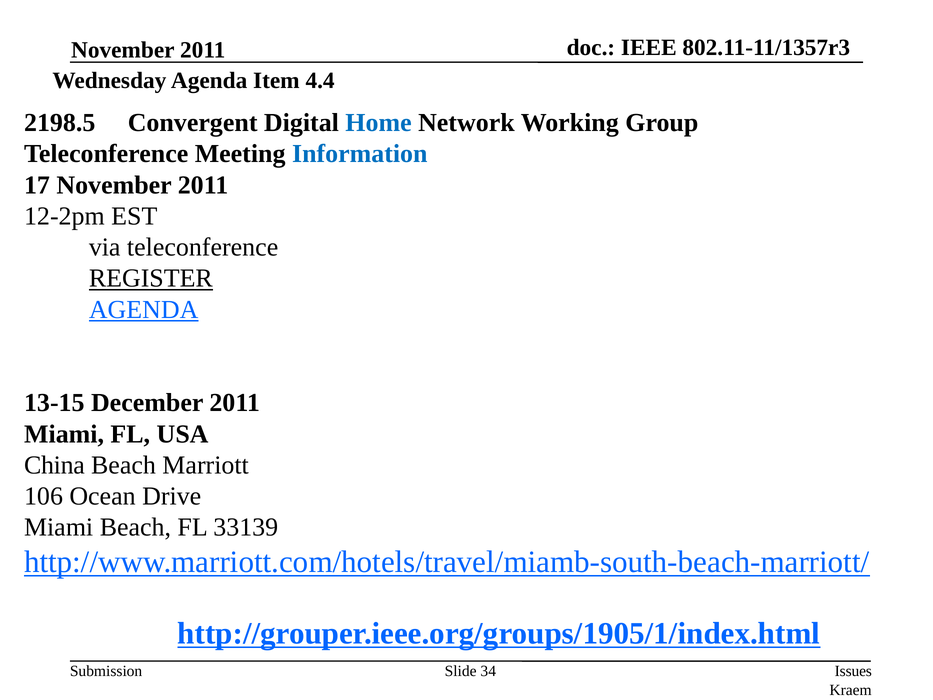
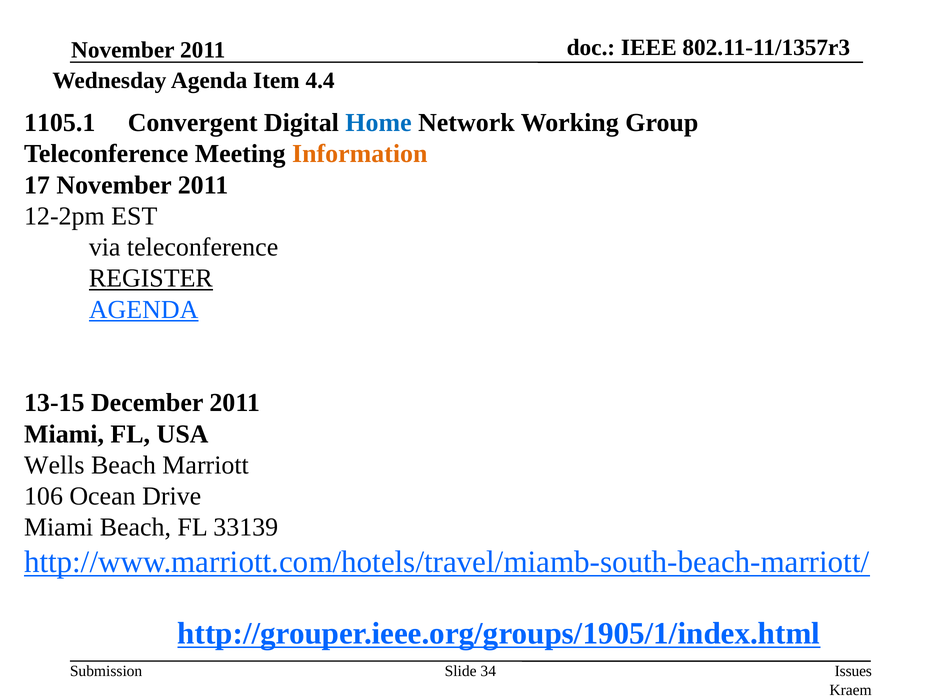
2198.5: 2198.5 -> 1105.1
Information colour: blue -> orange
China: China -> Wells
